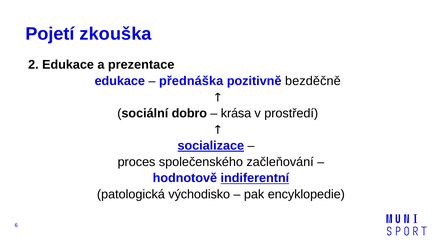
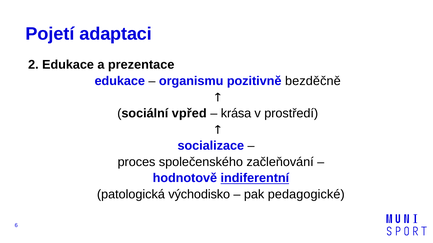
zkouška: zkouška -> adaptaci
přednáška: přednáška -> organismu
dobro: dobro -> vpřed
socializace underline: present -> none
encyklopedie: encyklopedie -> pedagogické
